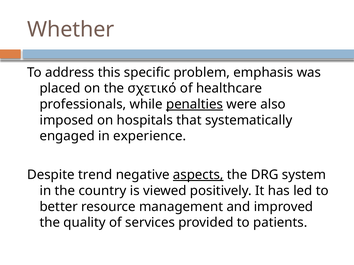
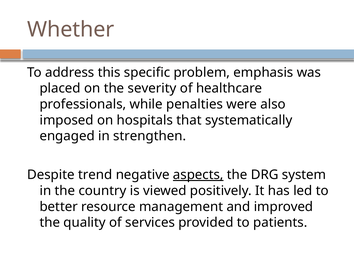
σχετικό: σχετικό -> severity
penalties underline: present -> none
experience: experience -> strengthen
